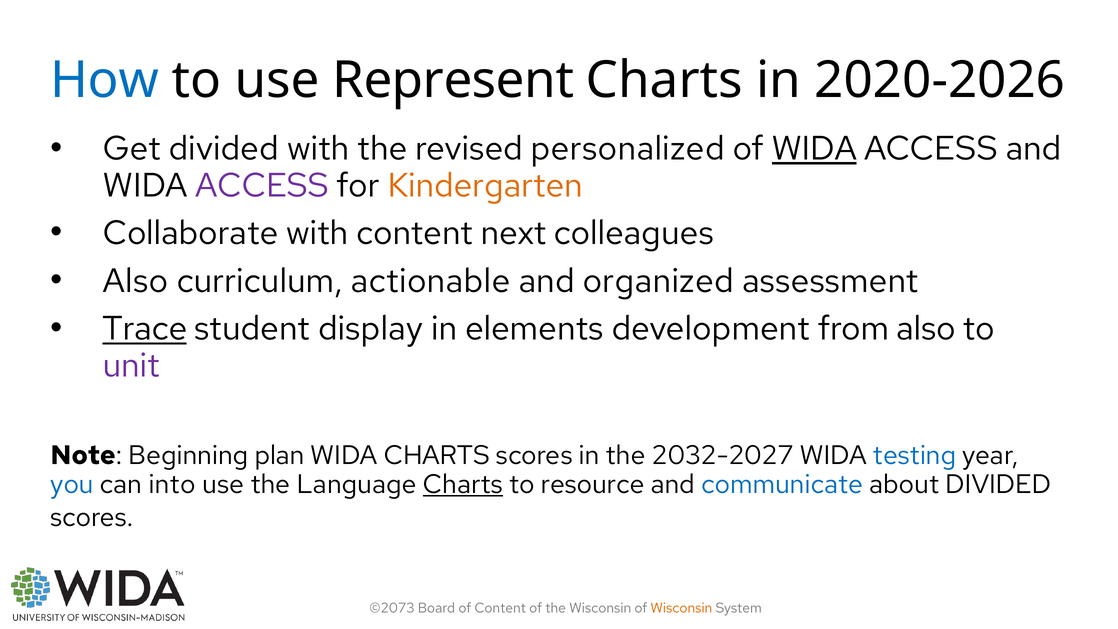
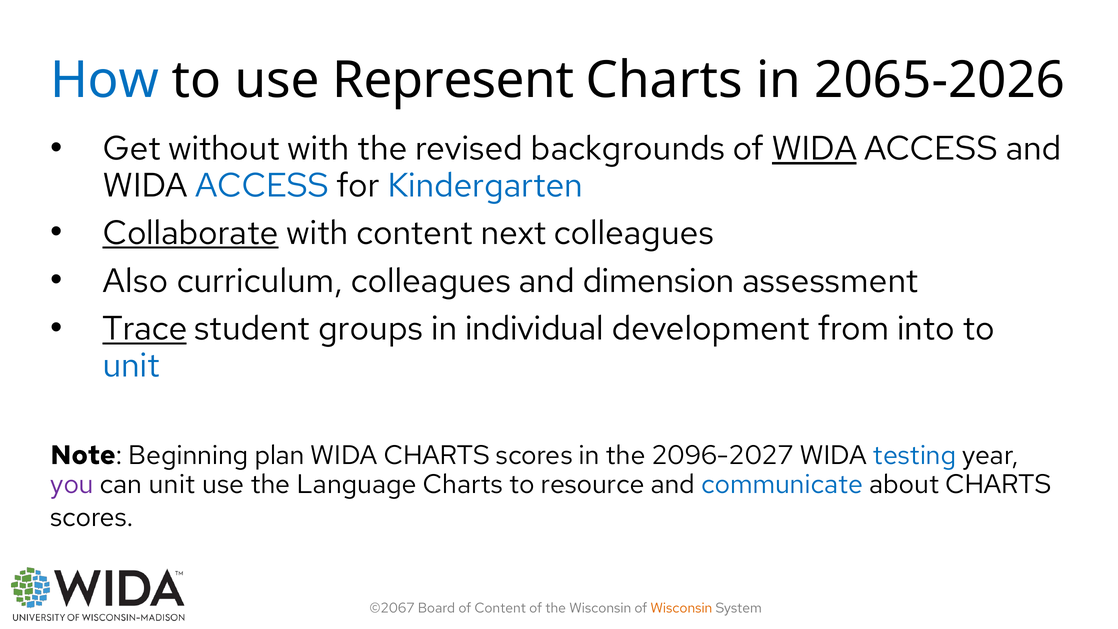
2020-2026: 2020-2026 -> 2065-2026
Get divided: divided -> without
personalized: personalized -> backgrounds
ACCESS at (262, 185) colour: purple -> blue
Kindergarten colour: orange -> blue
Collaborate underline: none -> present
curriculum actionable: actionable -> colleagues
organized: organized -> dimension
display: display -> groups
elements: elements -> individual
from also: also -> into
unit at (131, 365) colour: purple -> blue
2032-2027: 2032-2027 -> 2096-2027
you colour: blue -> purple
can into: into -> unit
Charts at (463, 484) underline: present -> none
about DIVIDED: DIVIDED -> CHARTS
©2073: ©2073 -> ©2067
